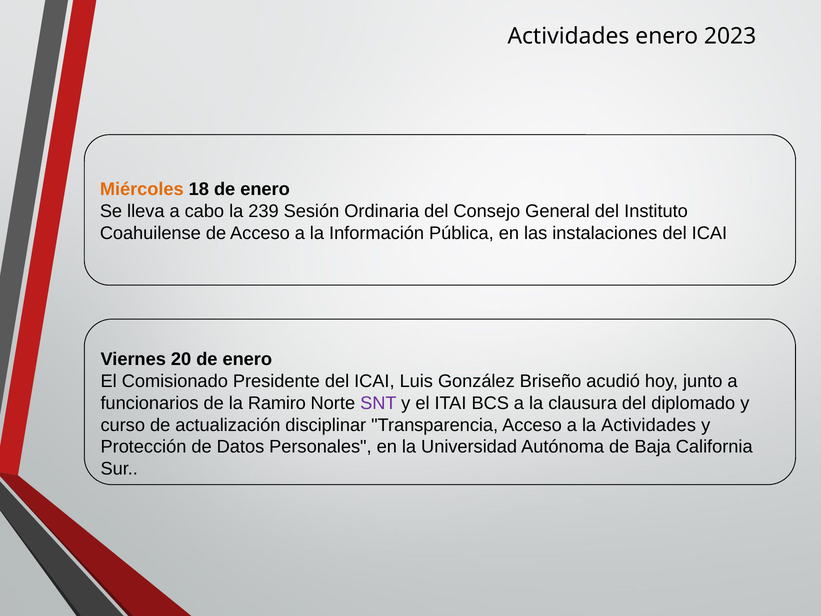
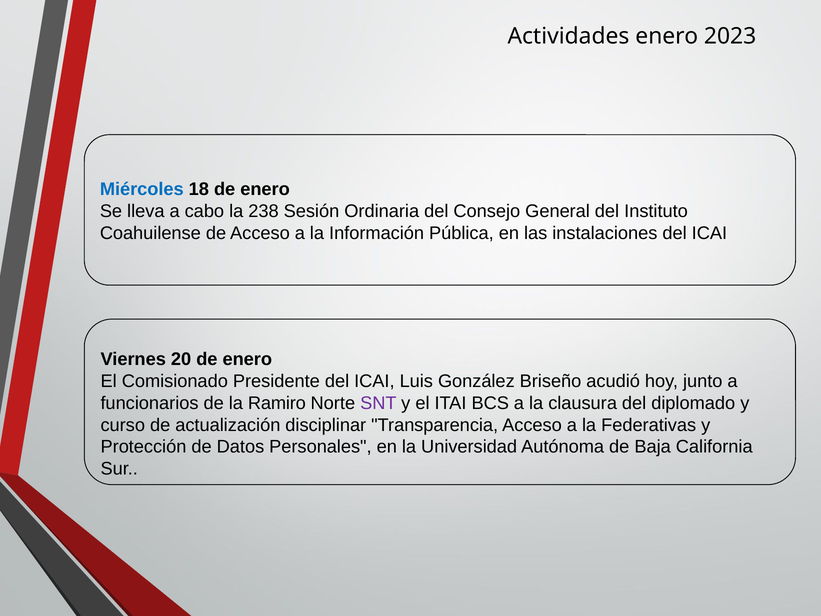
Miércoles colour: orange -> blue
239: 239 -> 238
la Actividades: Actividades -> Federativas
